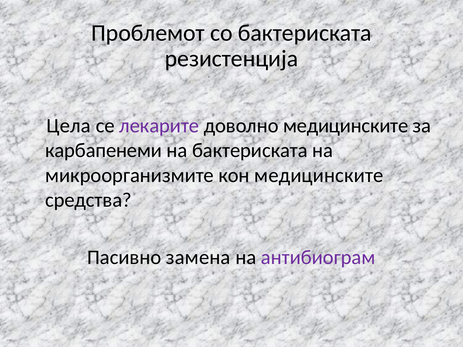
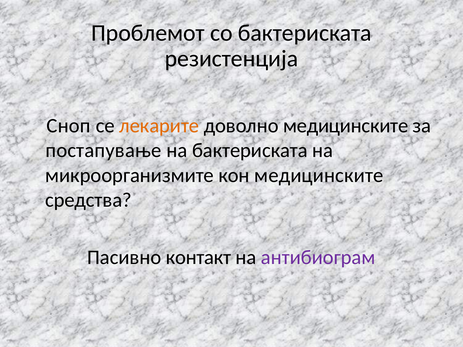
Цела: Цела -> Сноп
лекарите colour: purple -> orange
карбапенеми: карбапенеми -> постапување
замена: замена -> контакт
